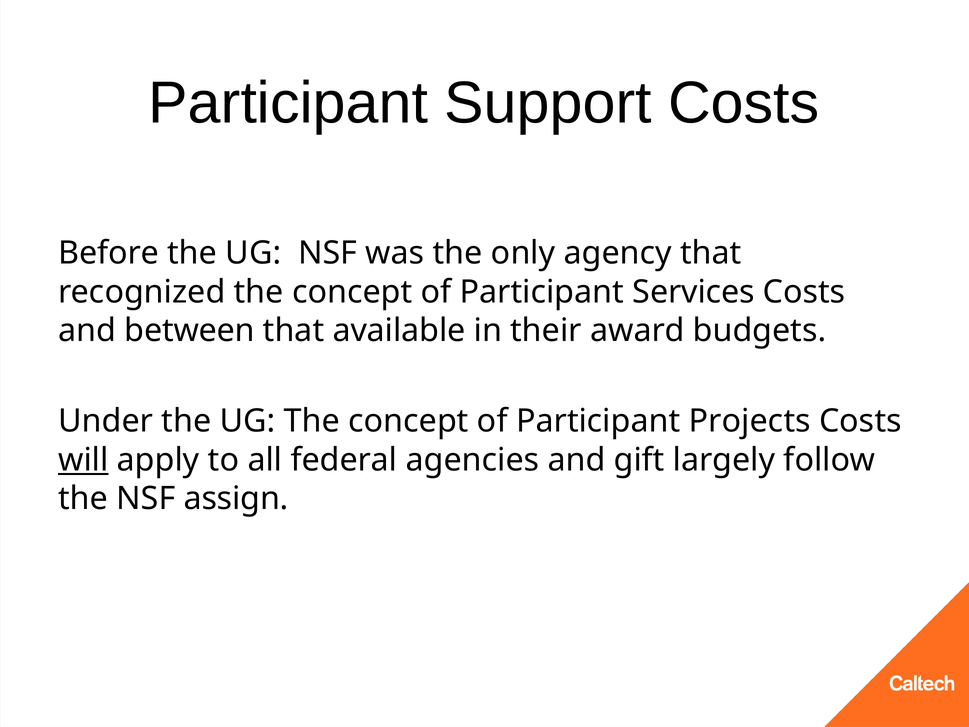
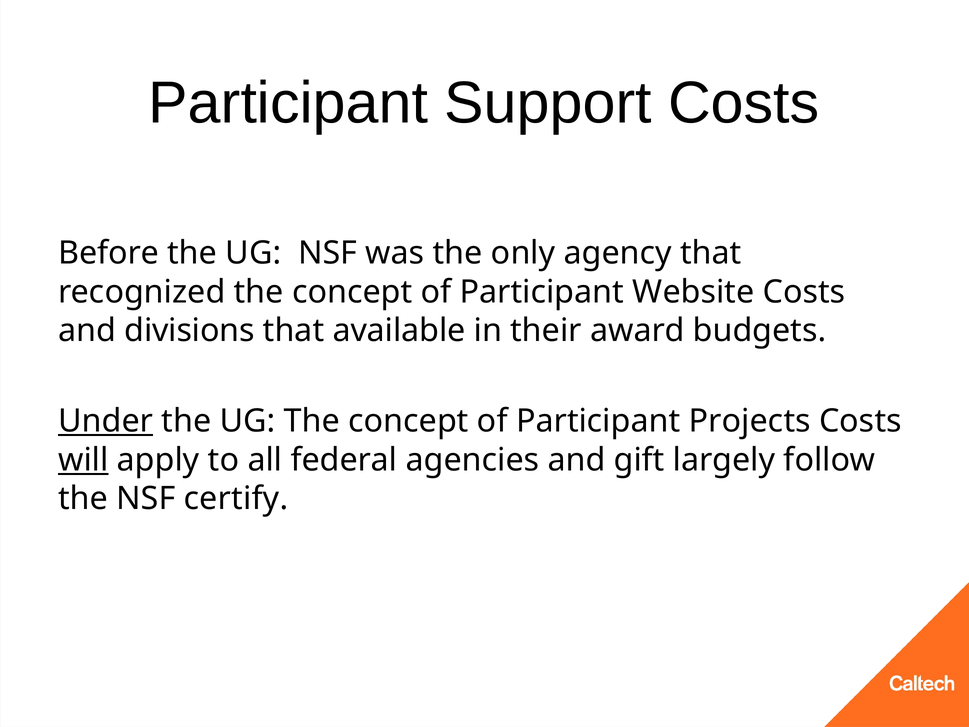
Services: Services -> Website
between: between -> divisions
Under underline: none -> present
assign: assign -> certify
